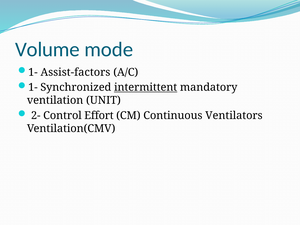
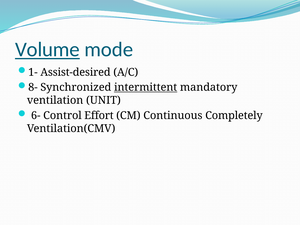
Volume underline: none -> present
Assist-factors: Assist-factors -> Assist-desired
1- at (33, 87): 1- -> 8-
2-: 2- -> 6-
Ventilators: Ventilators -> Completely
